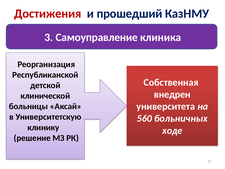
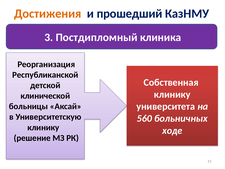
Достижения colour: red -> orange
Самоуправление: Самоуправление -> Постдипломный
внедрен at (172, 94): внедрен -> клинику
